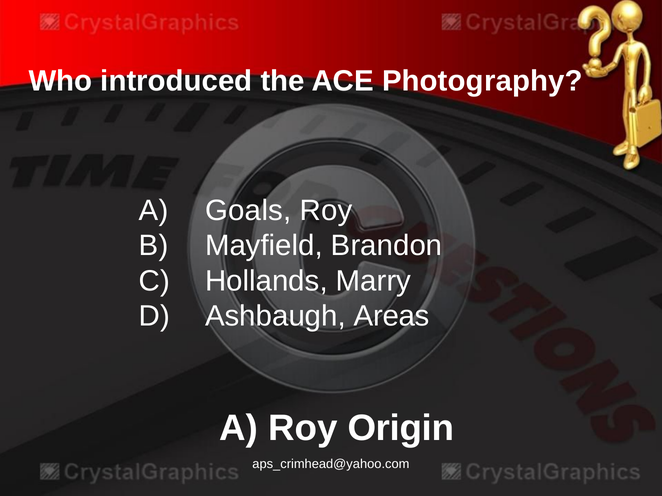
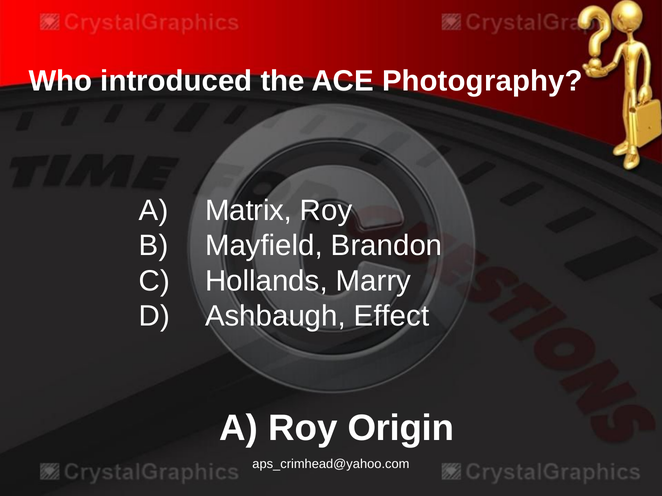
Goals: Goals -> Matrix
Areas: Areas -> Effect
